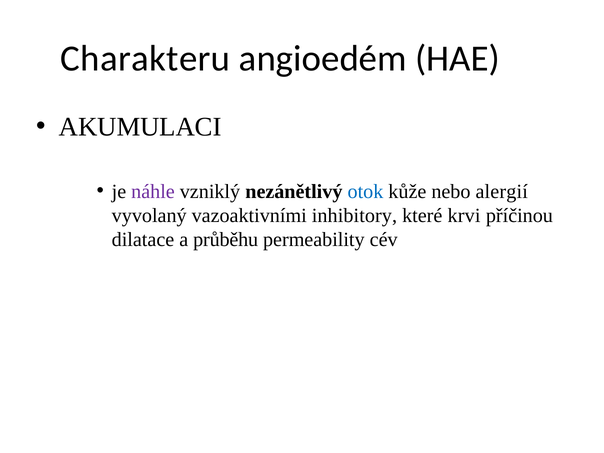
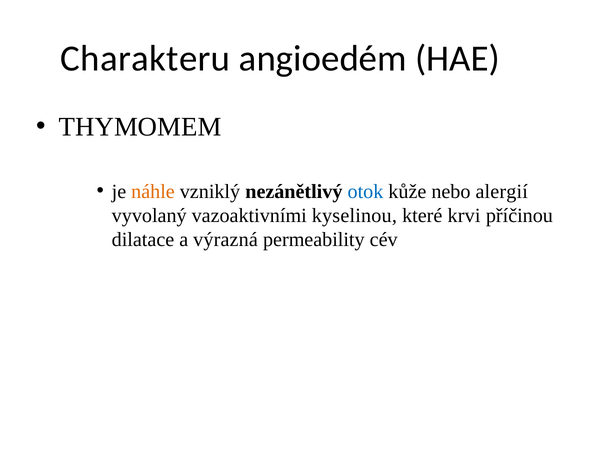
AKUMULACI: AKUMULACI -> THYMOMEM
náhle colour: purple -> orange
inhibitory: inhibitory -> kyselinou
průběhu: průběhu -> výrazná
